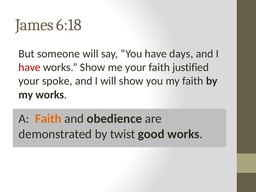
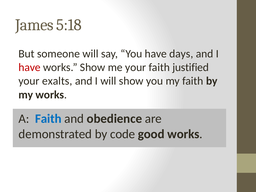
6:18: 6:18 -> 5:18
spoke: spoke -> exalts
Faith at (48, 119) colour: orange -> blue
twist: twist -> code
